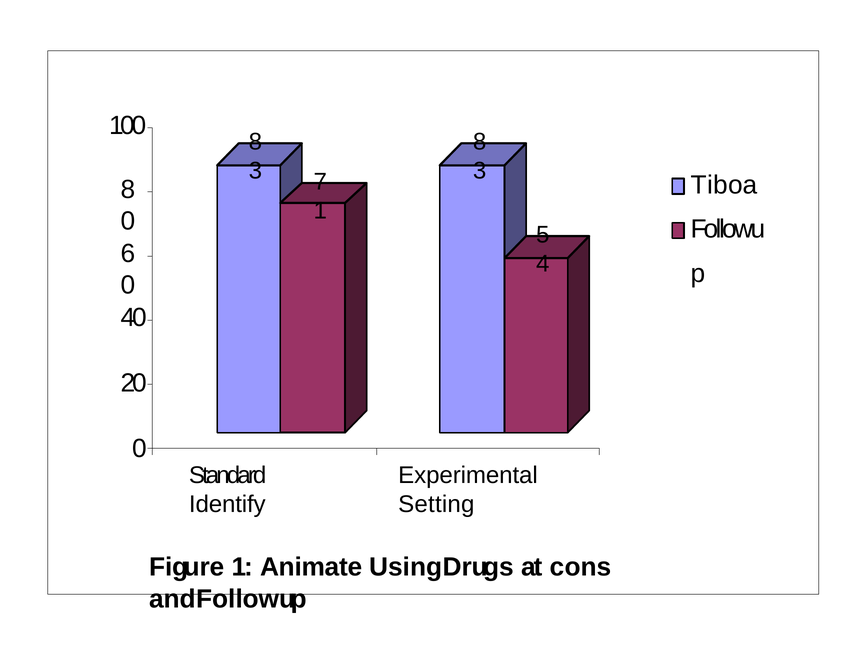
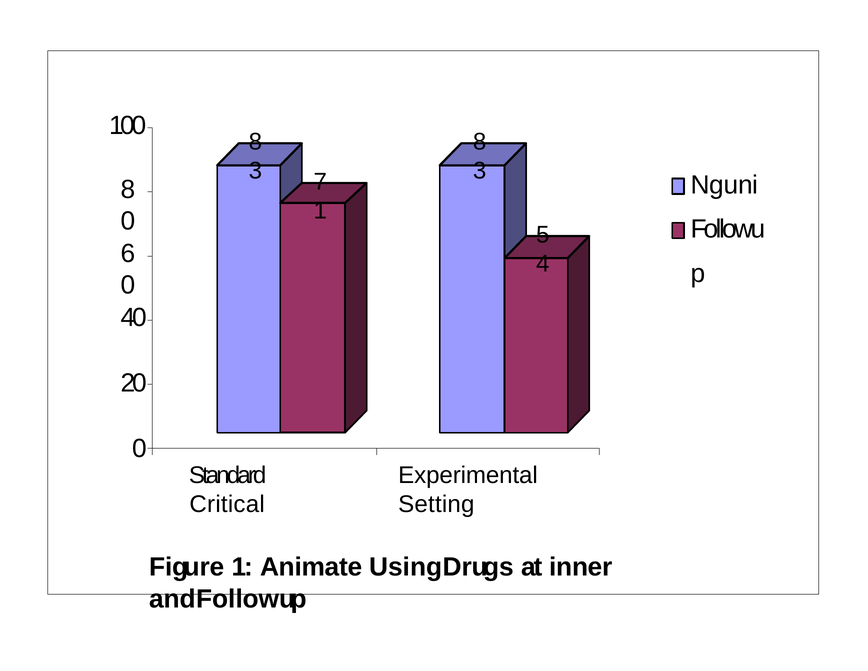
Tiboa: Tiboa -> Nguni
Identify: Identify -> Critical
cons: cons -> inner
